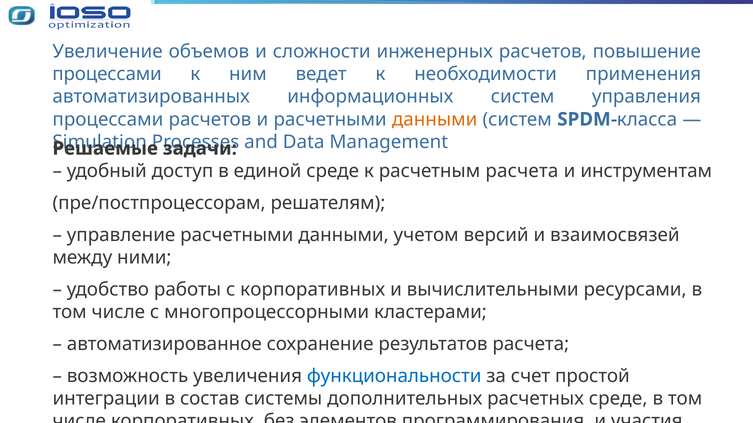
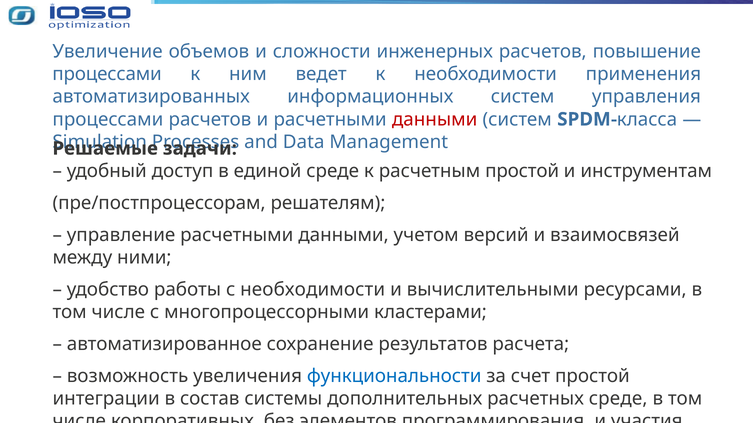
данными at (435, 119) colour: orange -> red
расчетным расчета: расчета -> простой
с корпоративных: корпоративных -> необходимости
